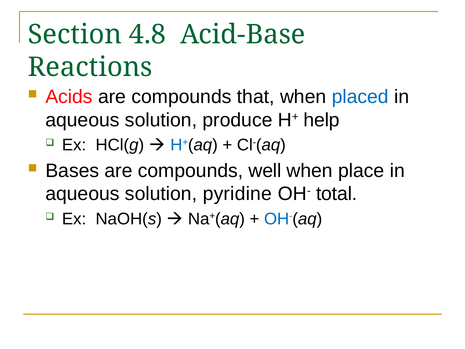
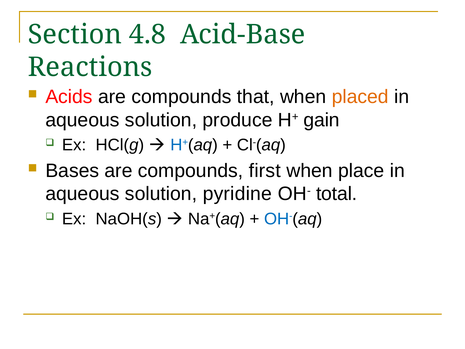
placed colour: blue -> orange
help: help -> gain
well: well -> first
